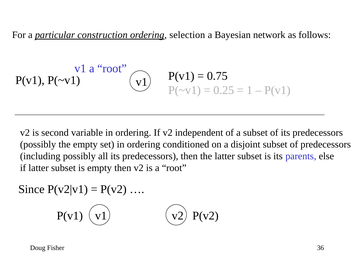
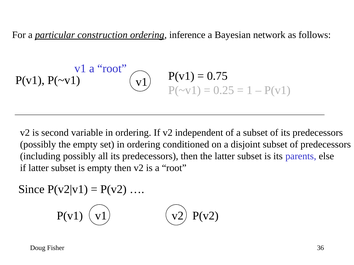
selection: selection -> inference
